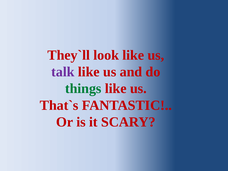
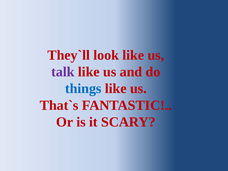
things colour: green -> blue
